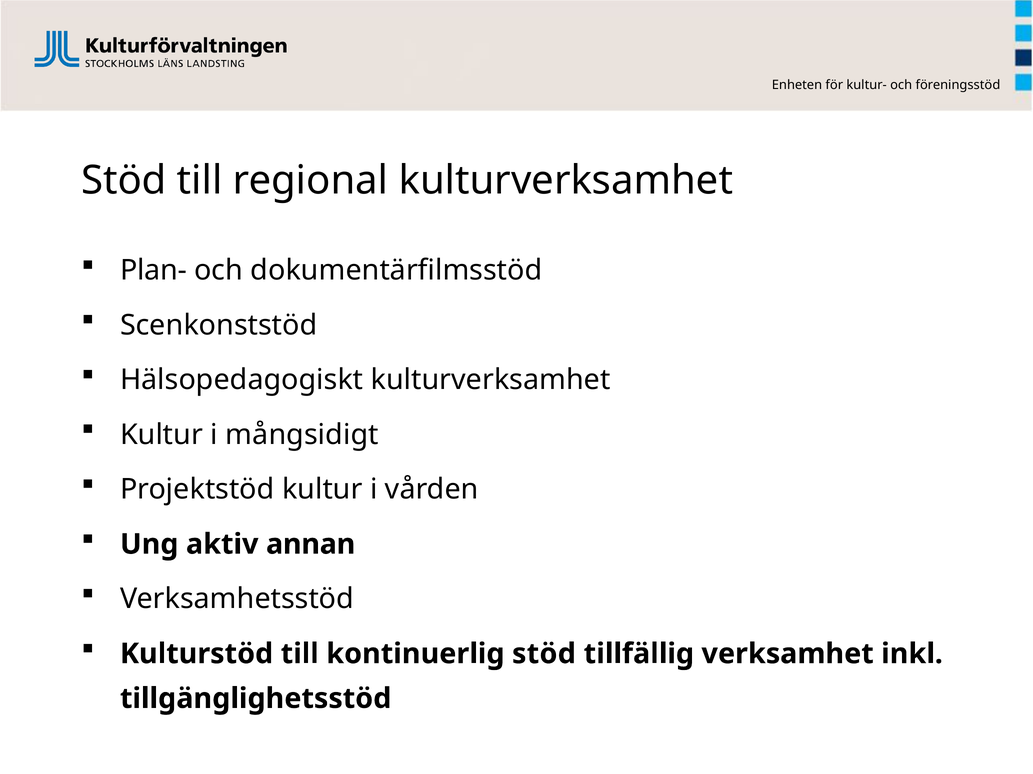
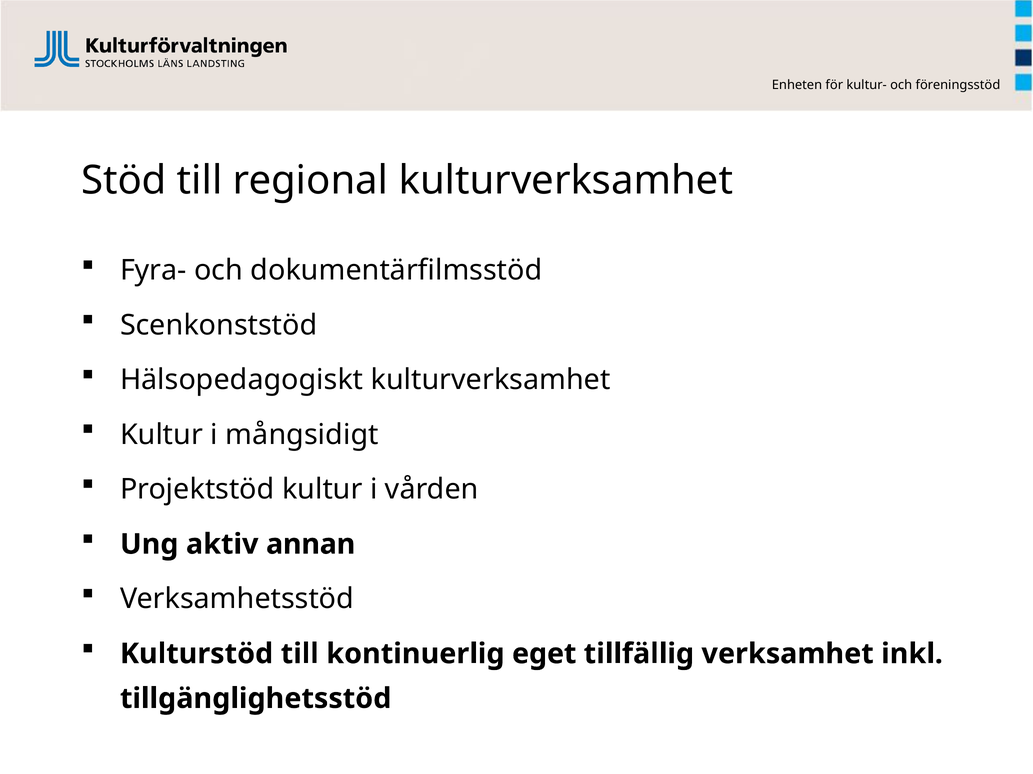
Plan-: Plan- -> Fyra-
kontinuerlig stöd: stöd -> eget
